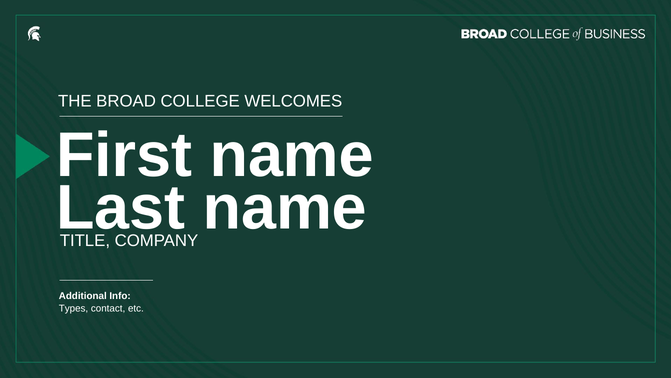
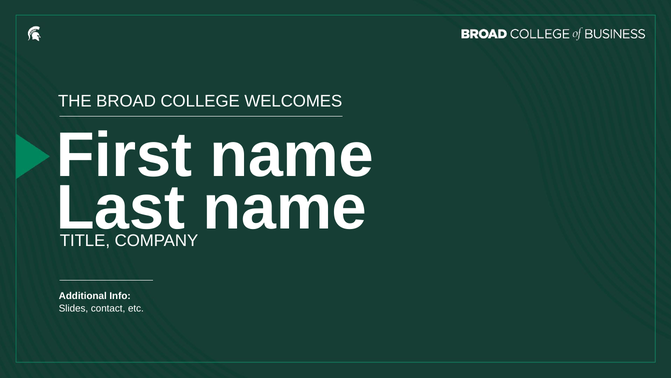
Types: Types -> Slides
